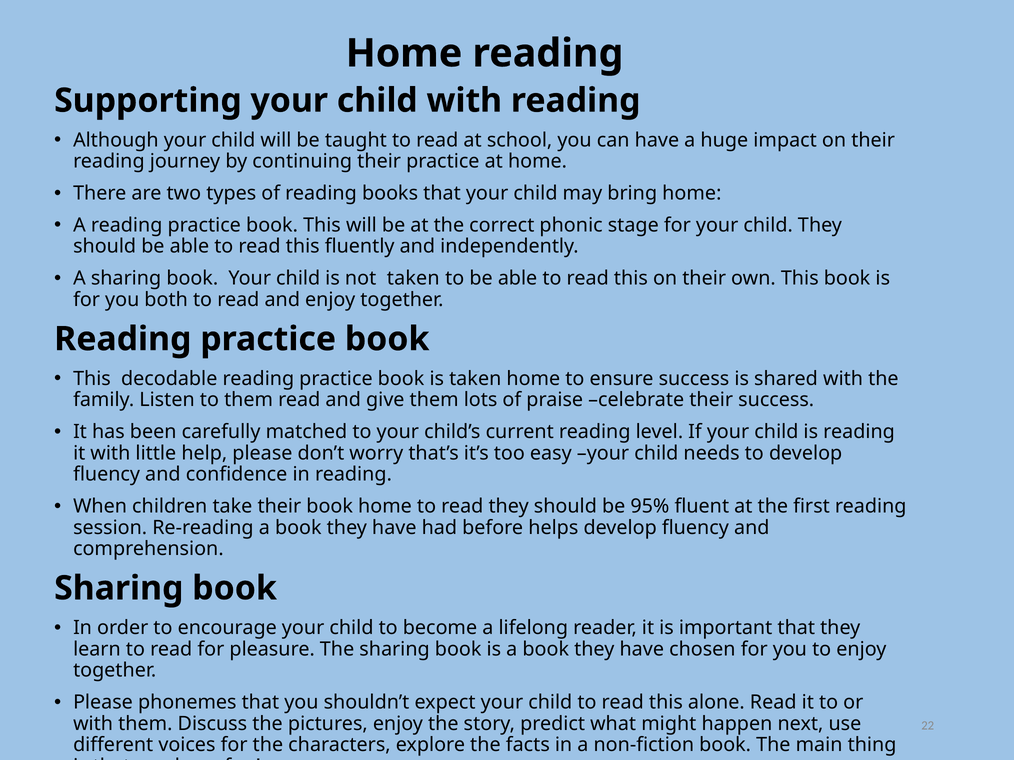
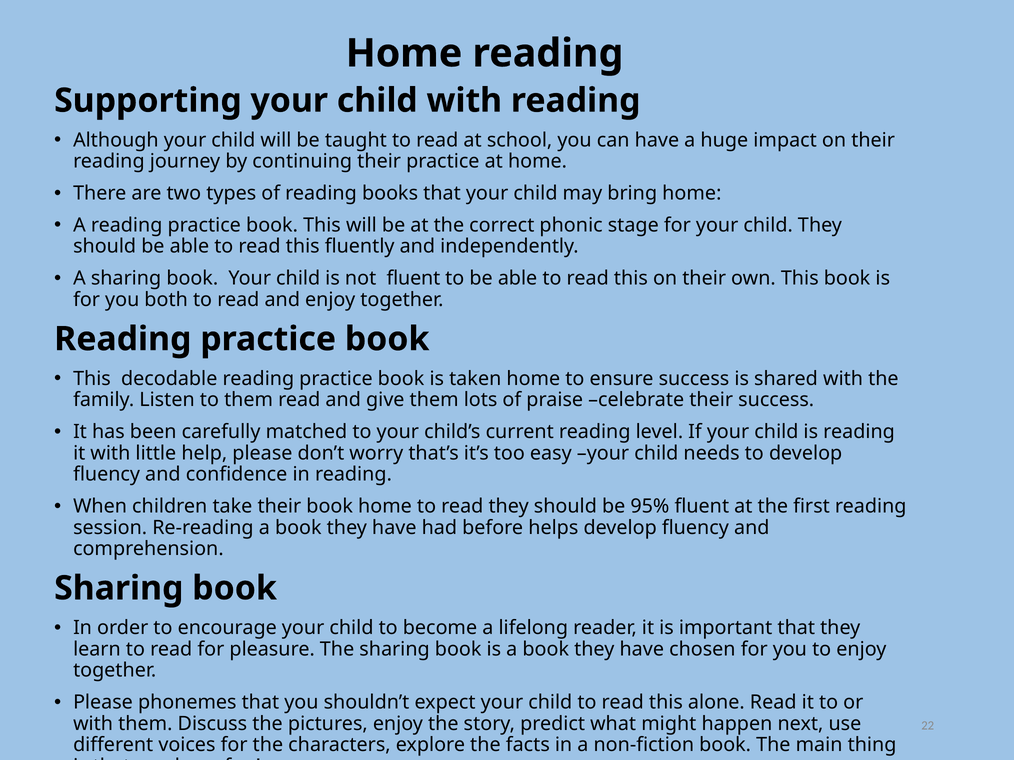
not taken: taken -> fluent
